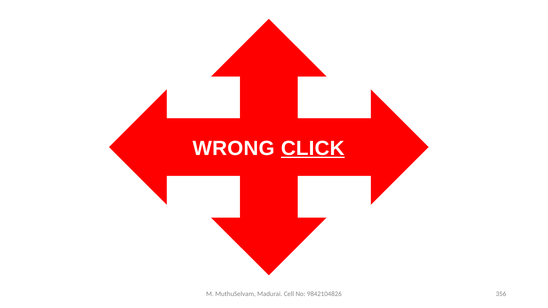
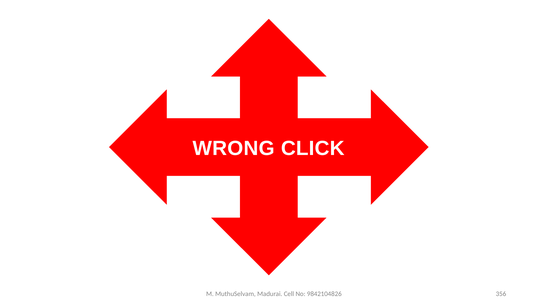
CLICK underline: present -> none
